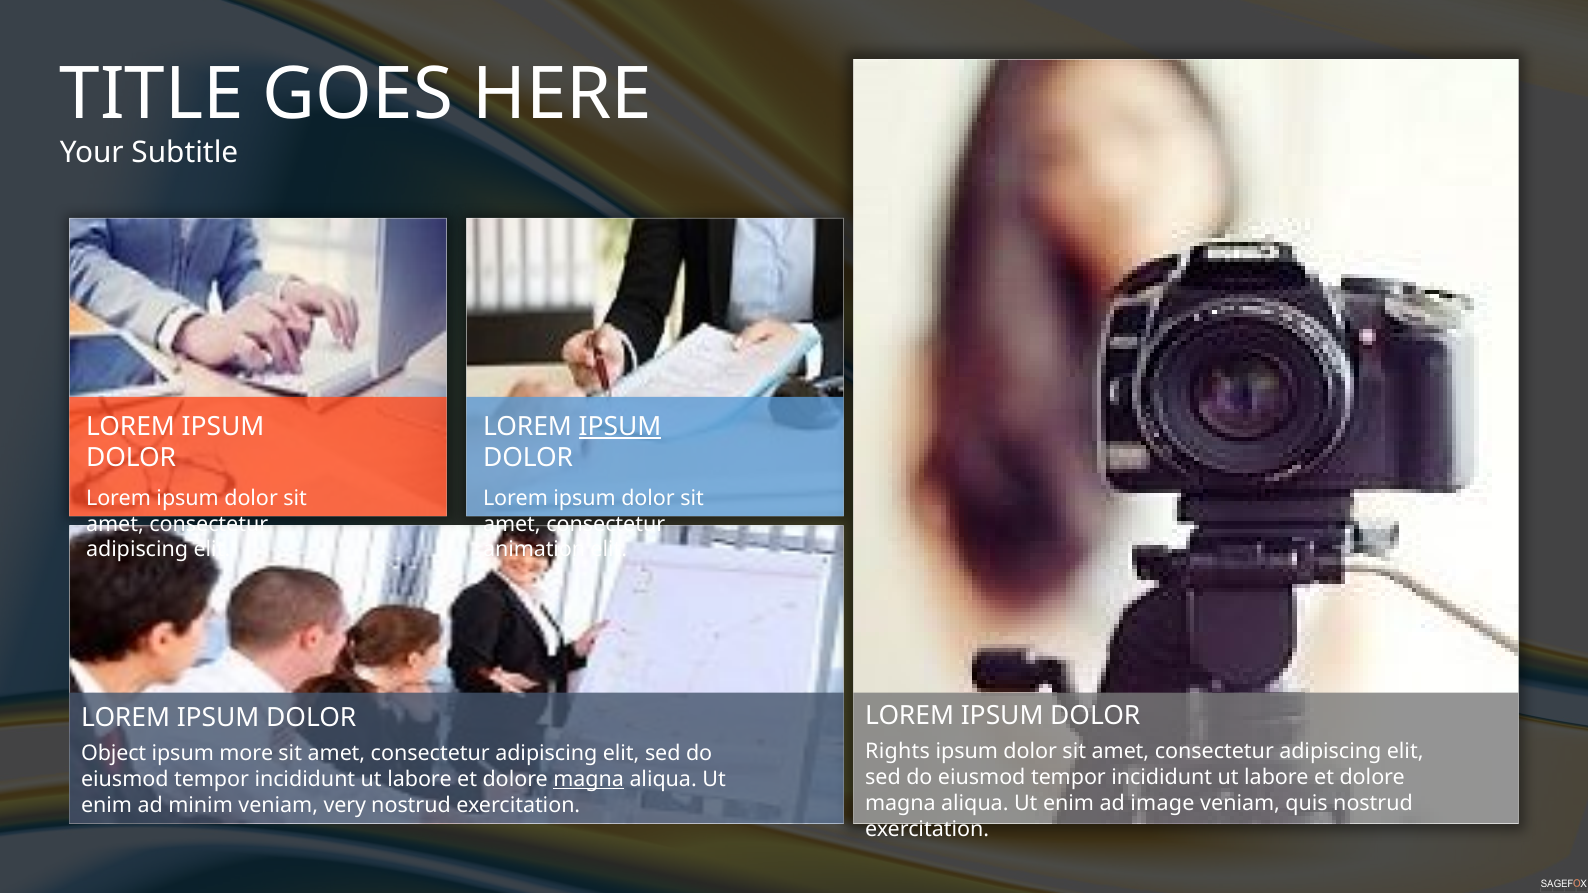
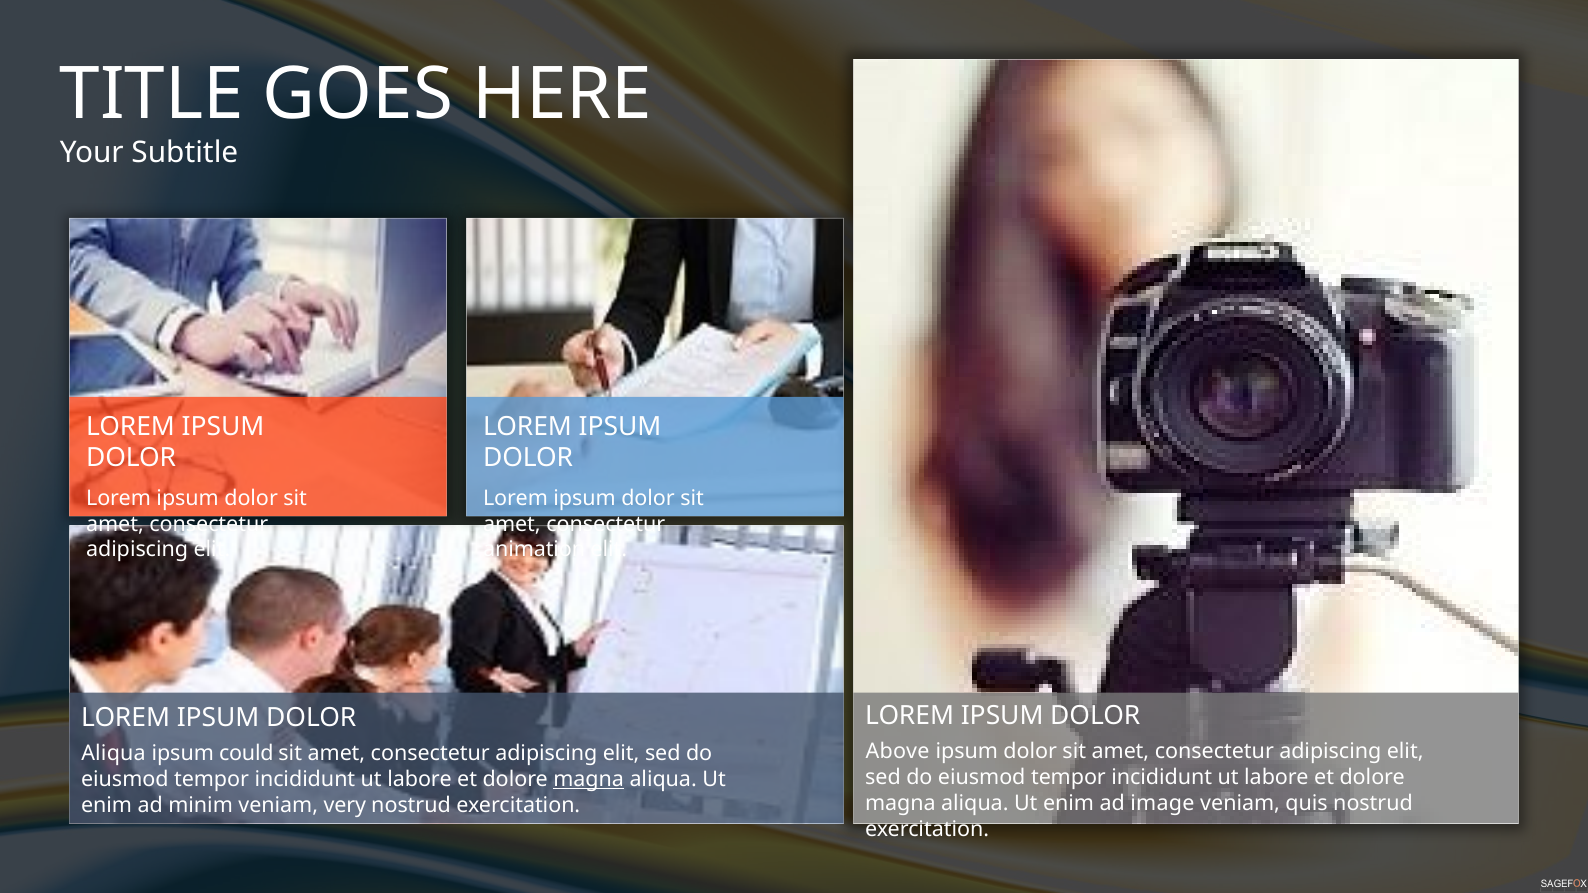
IPSUM at (620, 427) underline: present -> none
Rights: Rights -> Above
Object at (114, 754): Object -> Aliqua
more: more -> could
